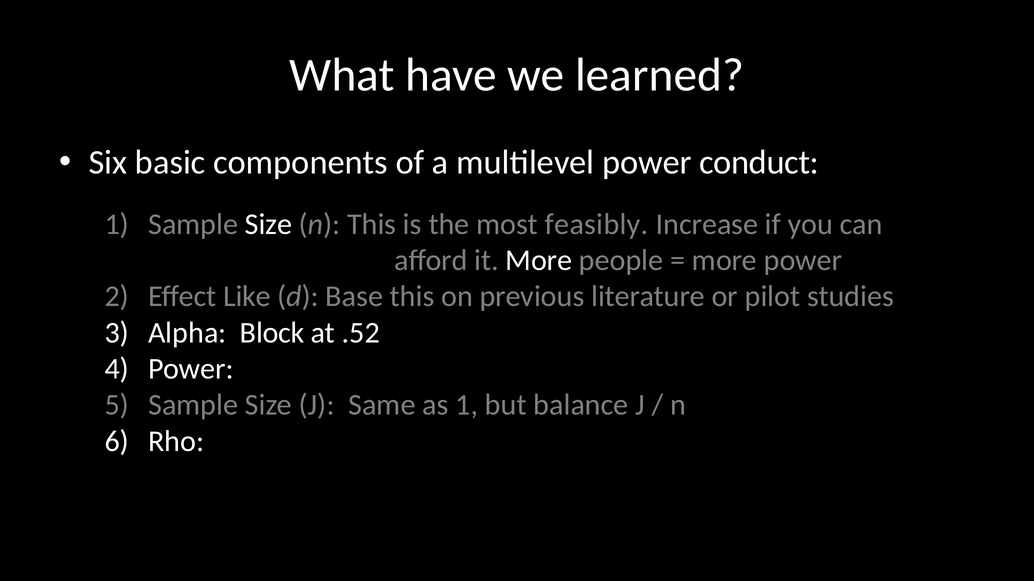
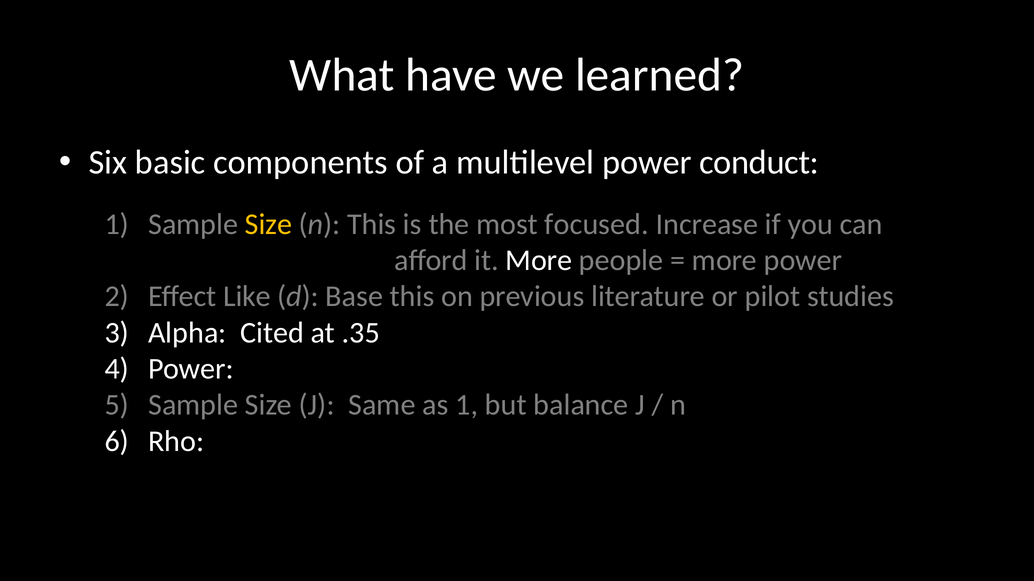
Size at (269, 224) colour: white -> yellow
feasibly: feasibly -> focused
Block: Block -> Cited
.52: .52 -> .35
